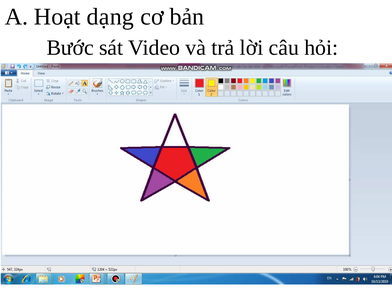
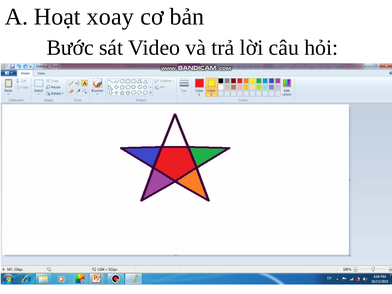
dạng: dạng -> xoay
